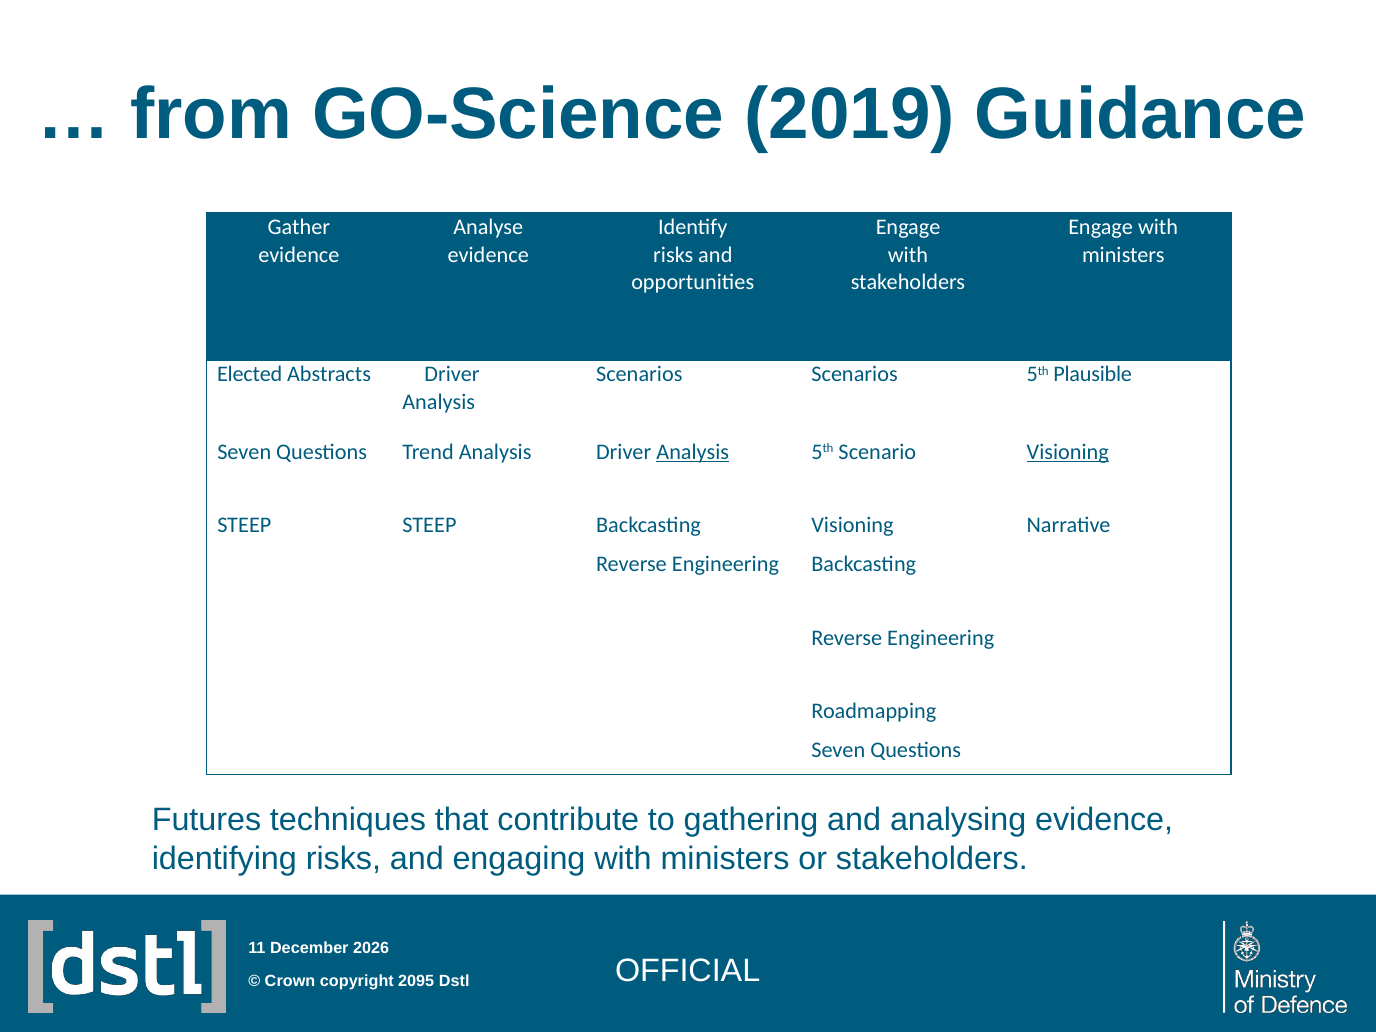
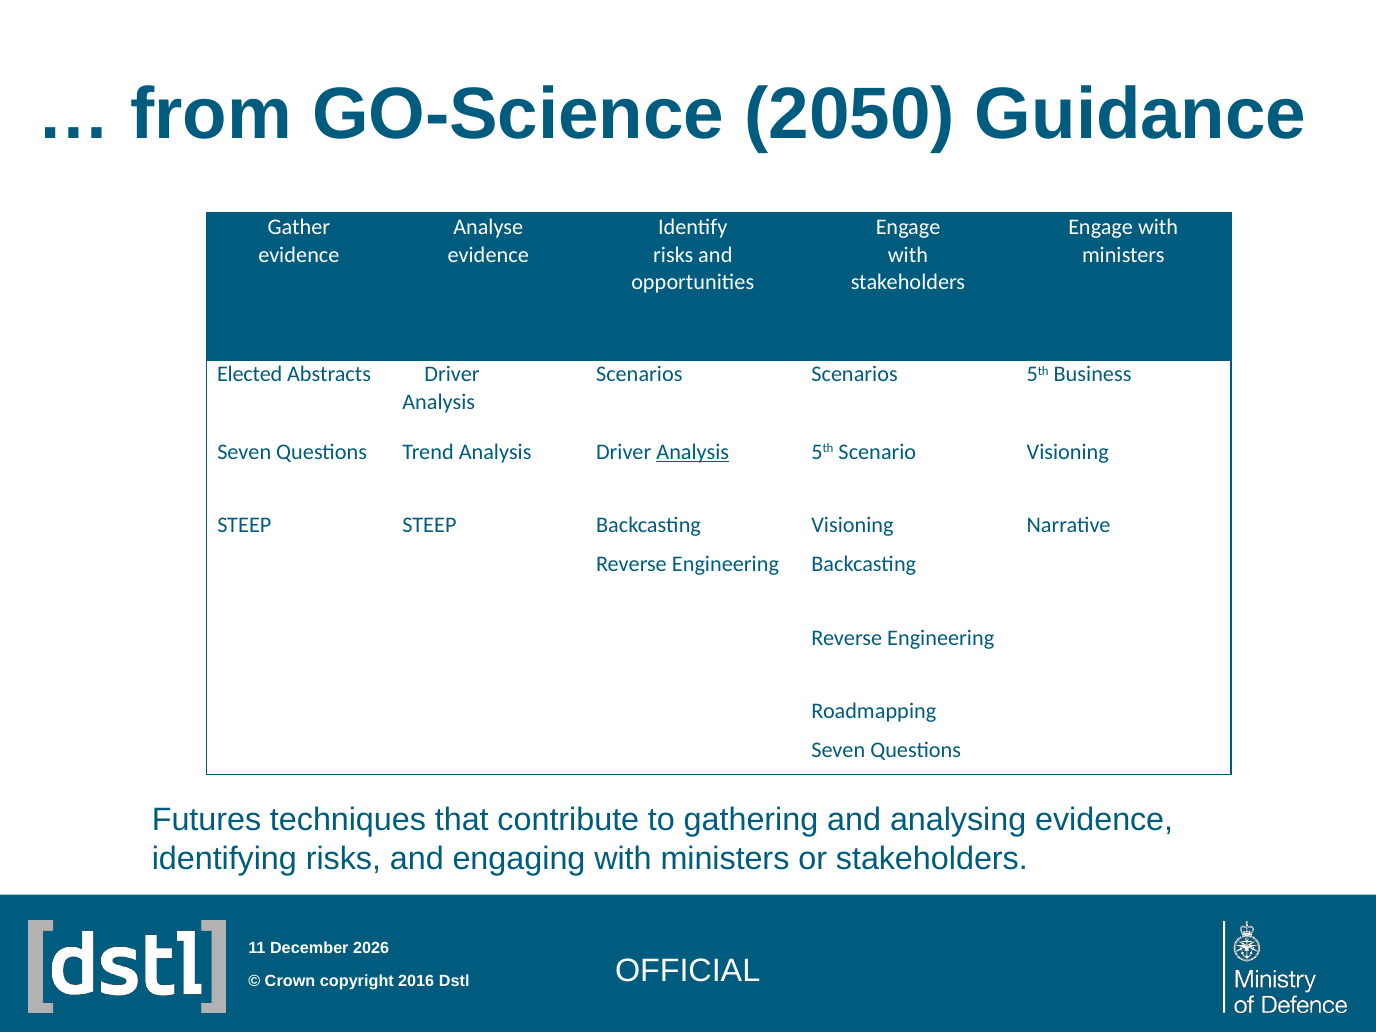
2019: 2019 -> 2050
Plausible: Plausible -> Business
Visioning at (1068, 452) underline: present -> none
2095: 2095 -> 2016
